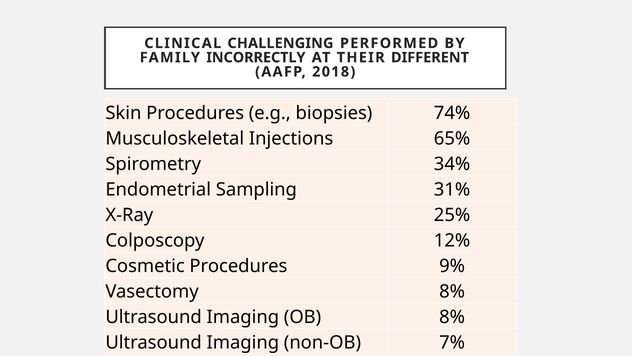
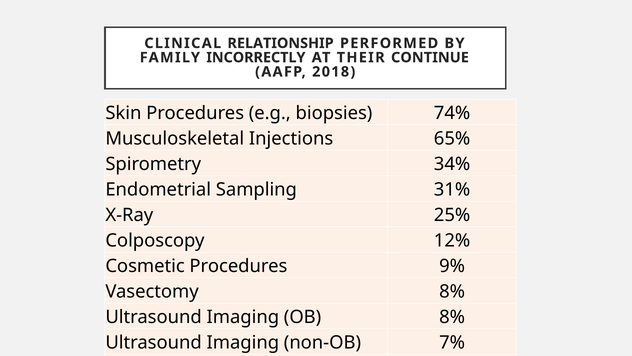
CHALLENGING: CHALLENGING -> RELATIONSHIP
DIFFERENT: DIFFERENT -> CONTINUE
